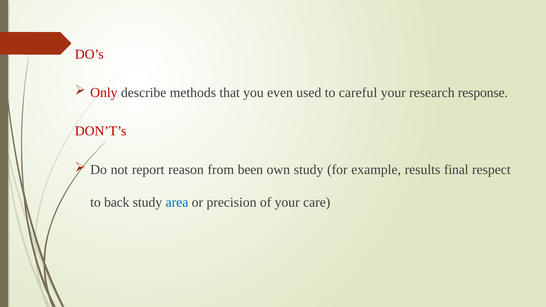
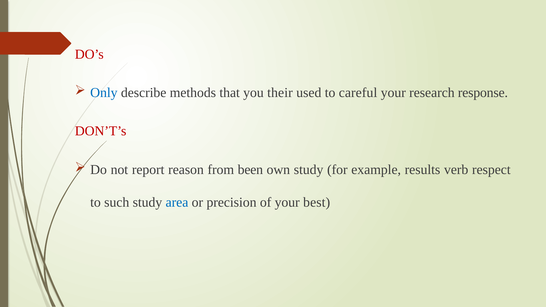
Only colour: red -> blue
even: even -> their
final: final -> verb
back: back -> such
care: care -> best
